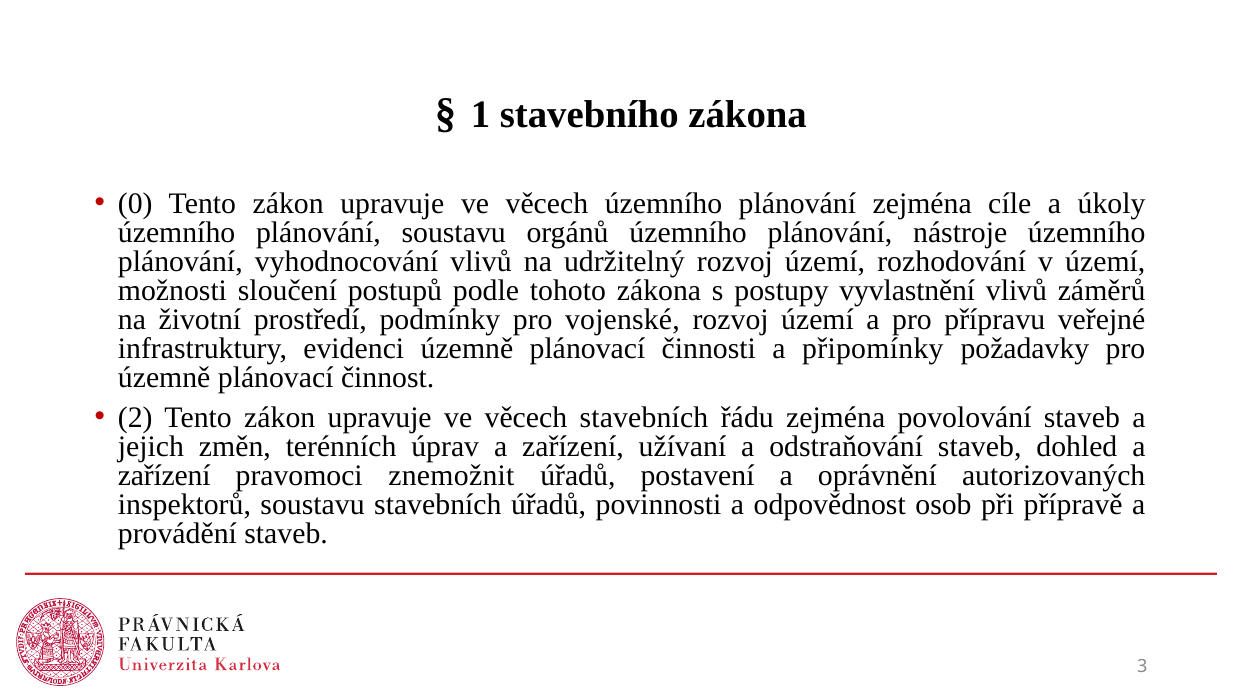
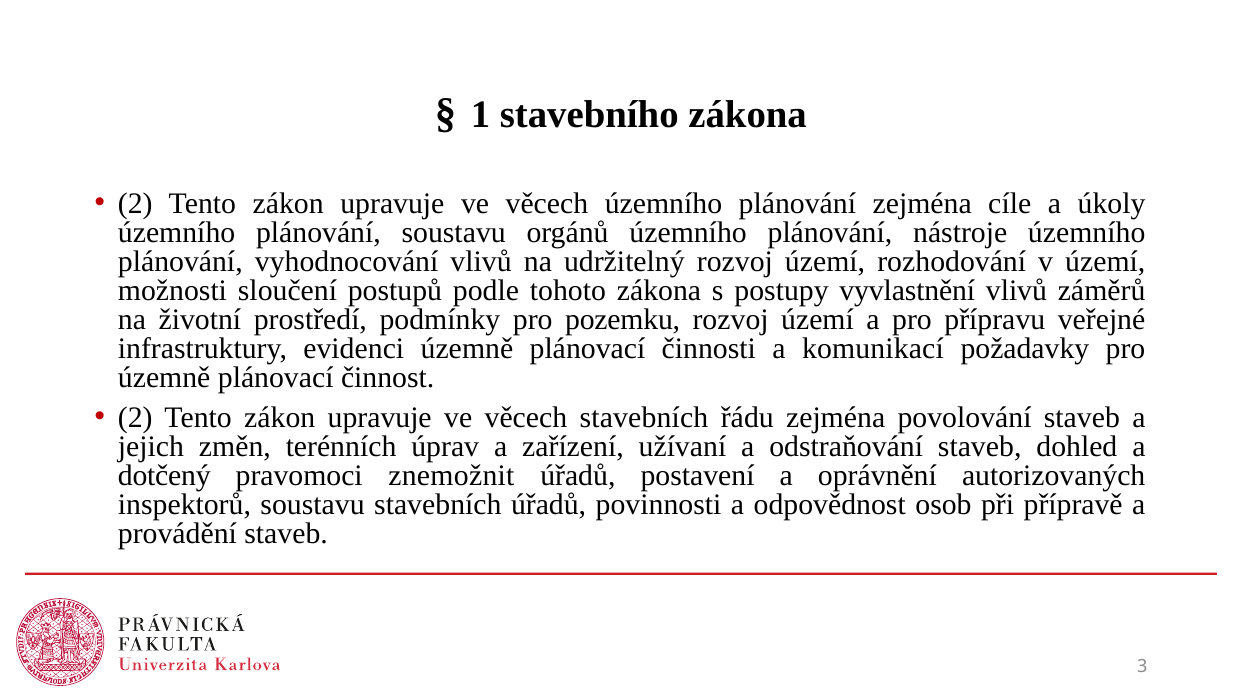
0 at (135, 204): 0 -> 2
vojenské: vojenské -> pozemku
připomínky: připomínky -> komunikací
zařízení at (164, 476): zařízení -> dotčený
